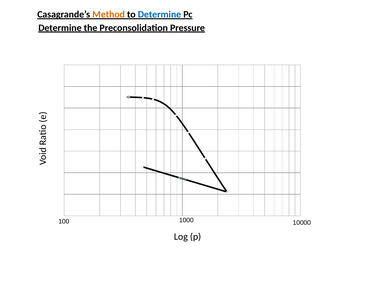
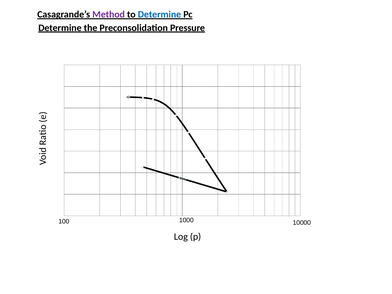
Method colour: orange -> purple
